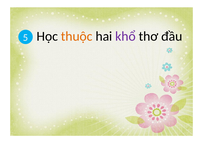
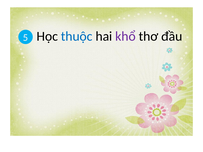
thuộc colour: orange -> blue
